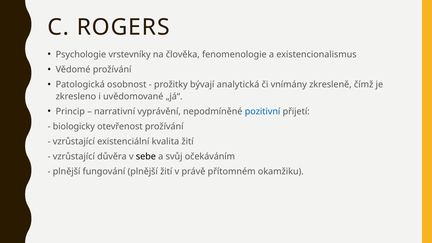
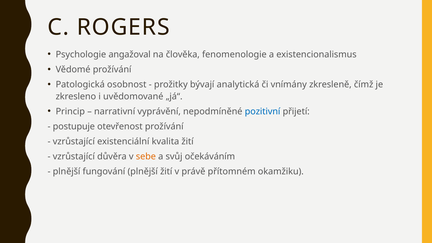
vrstevníky: vrstevníky -> angažoval
biologicky: biologicky -> postupuje
sebe colour: black -> orange
